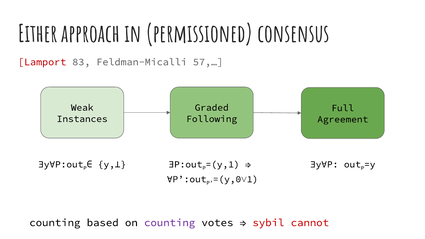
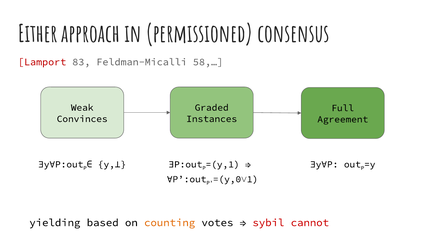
57,…: 57,… -> 58,…
Instances: Instances -> Convinces
Following: Following -> Instances
counting at (55, 223): counting -> yielding
counting at (170, 223) colour: purple -> orange
